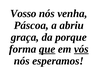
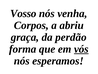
Páscoa: Páscoa -> Corpos
porque: porque -> perdão
que underline: present -> none
